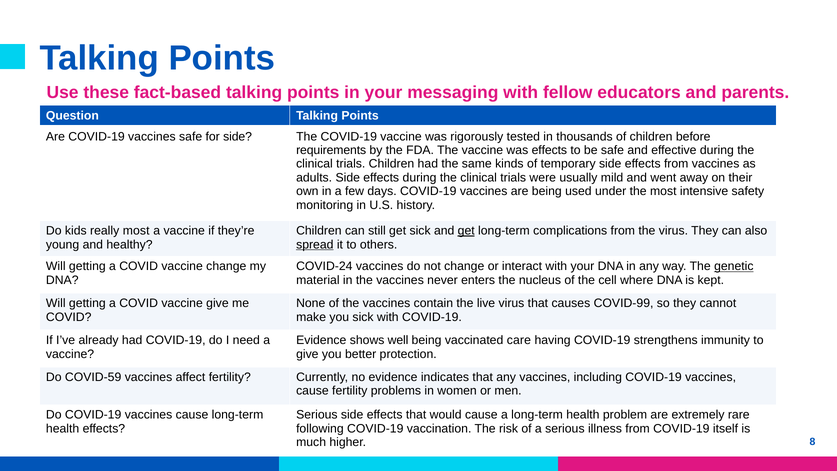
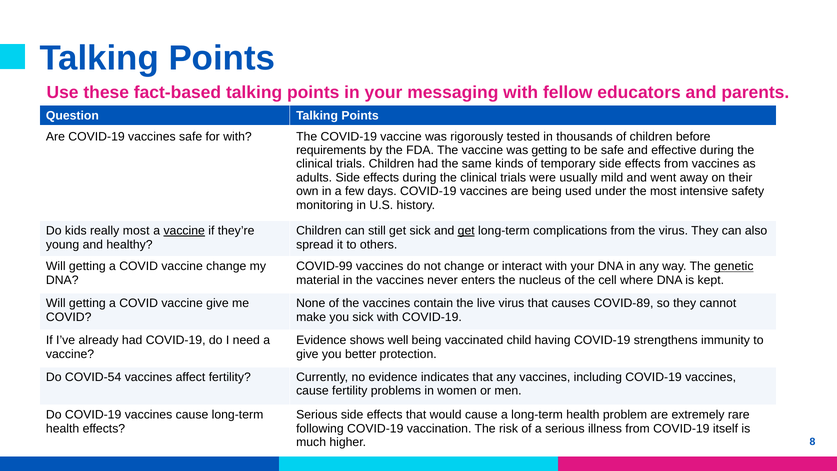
for side: side -> with
was effects: effects -> getting
vaccine at (184, 231) underline: none -> present
spread underline: present -> none
COVID-24: COVID-24 -> COVID-99
COVID-99: COVID-99 -> COVID-89
care: care -> child
COVID-59: COVID-59 -> COVID-54
